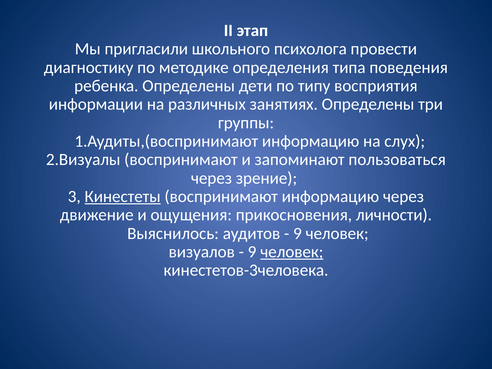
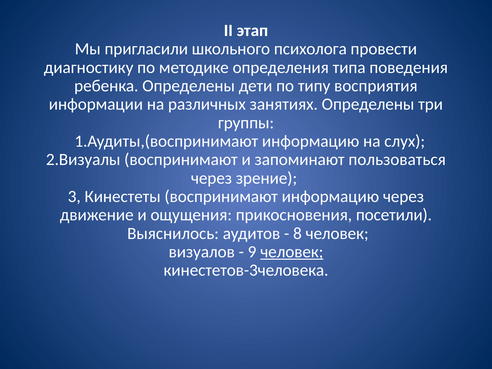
Кинестеты underline: present -> none
личности: личности -> посетили
9 at (297, 233): 9 -> 8
